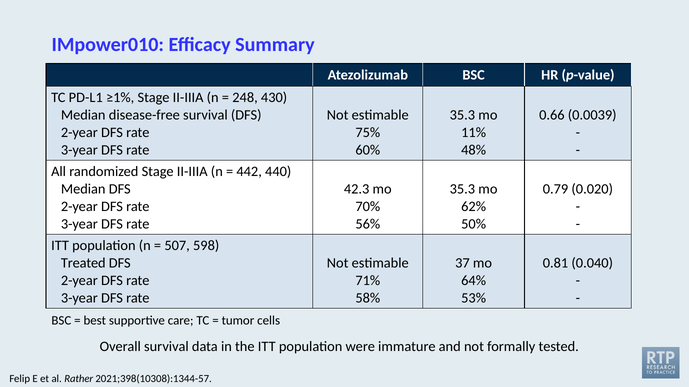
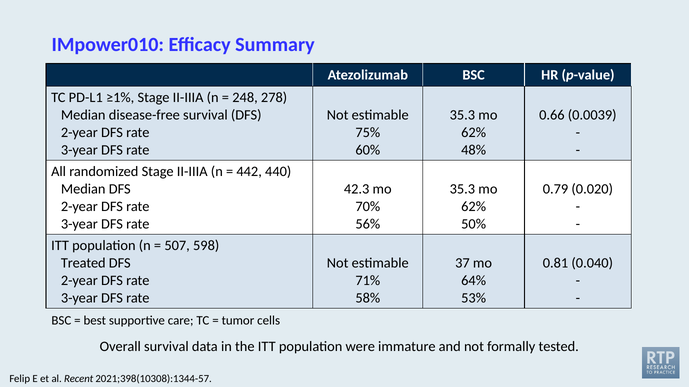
430: 430 -> 278
11% at (474, 133): 11% -> 62%
Rather: Rather -> Recent
